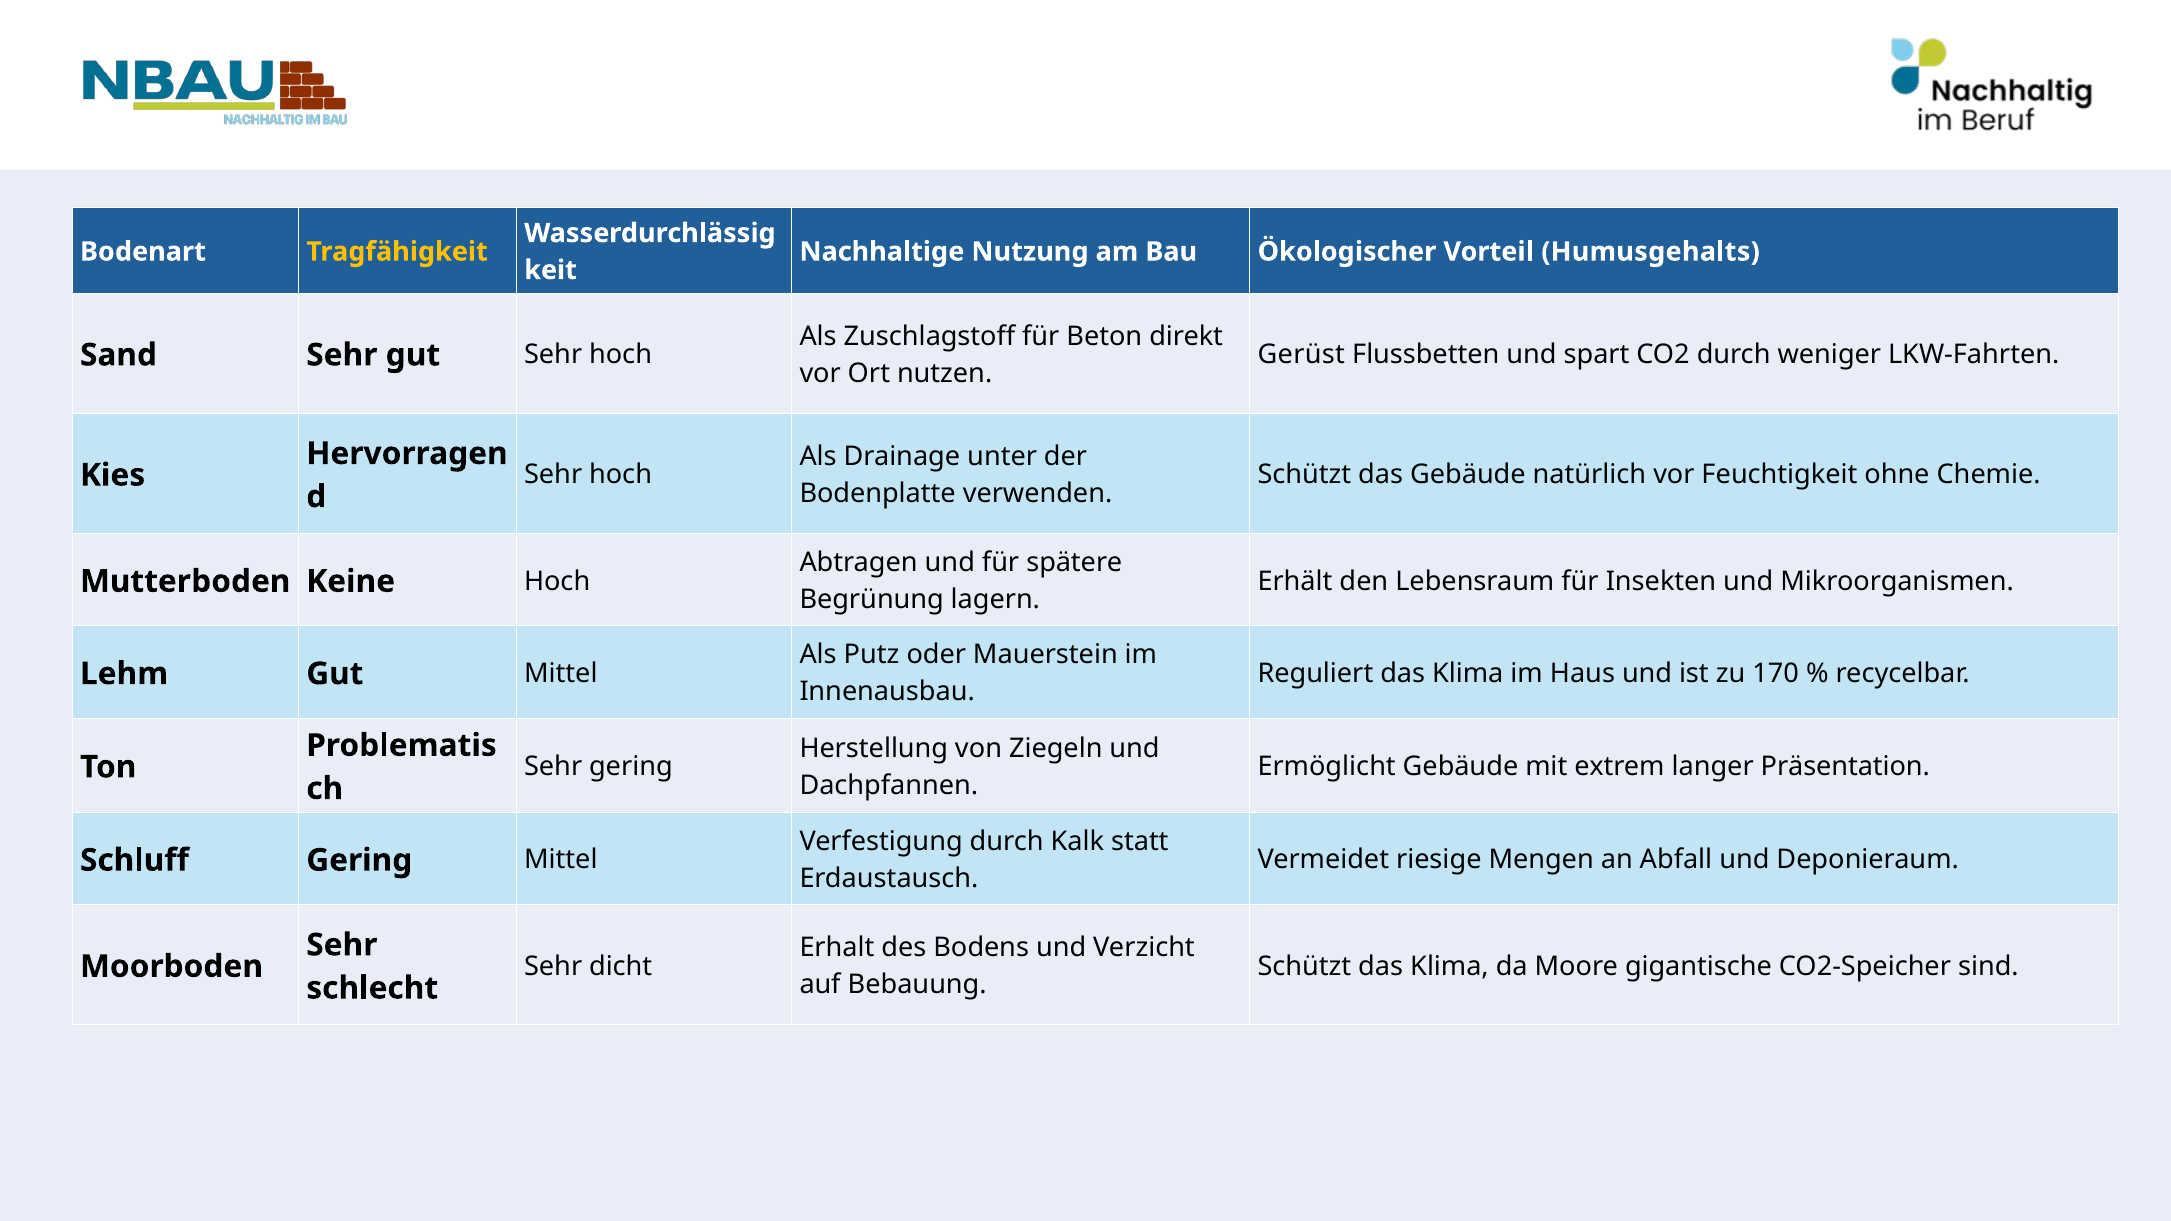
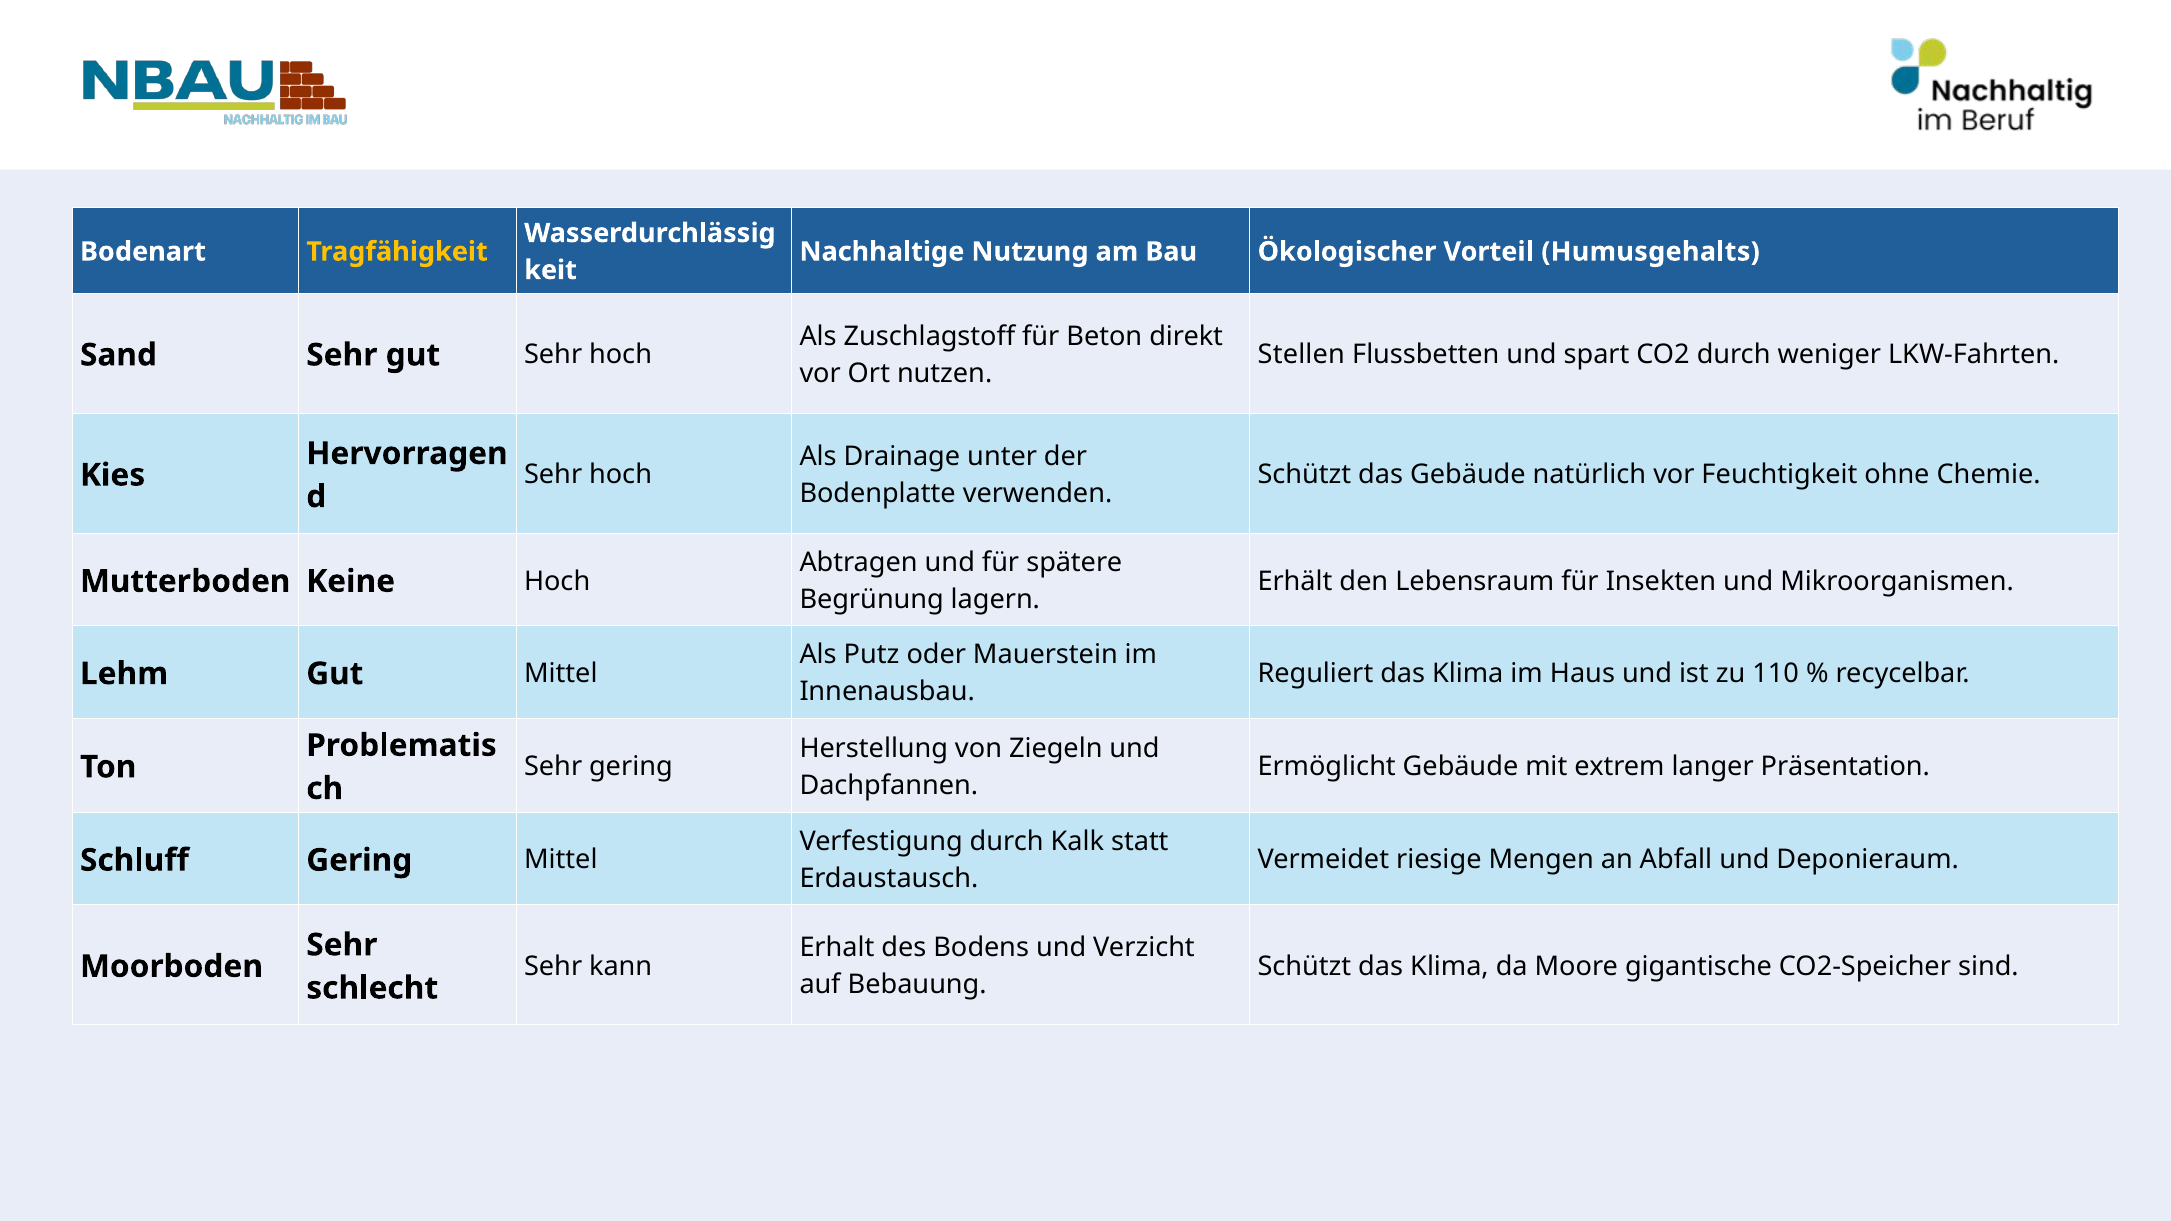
Gerüst: Gerüst -> Stellen
170: 170 -> 110
dicht: dicht -> kann
